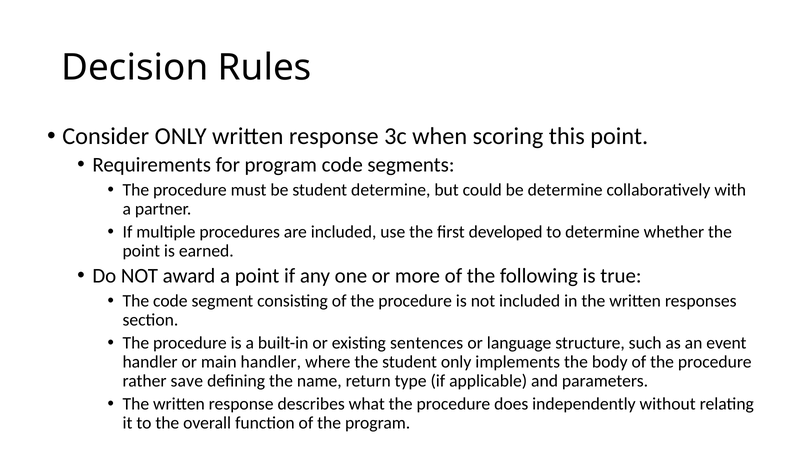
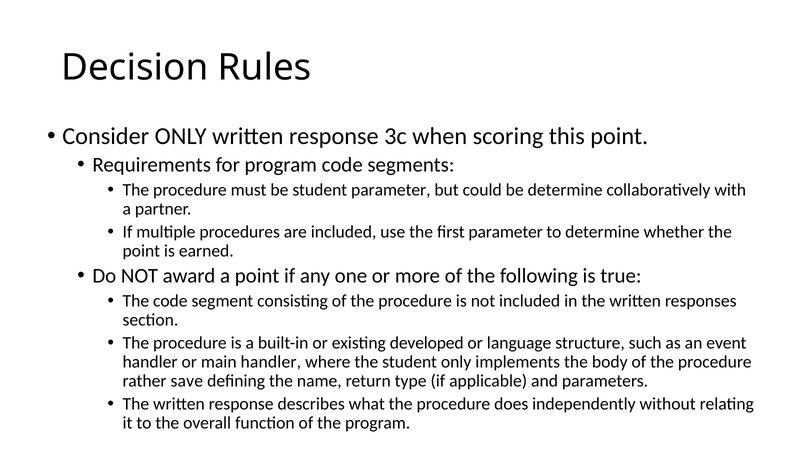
student determine: determine -> parameter
first developed: developed -> parameter
sentences: sentences -> developed
